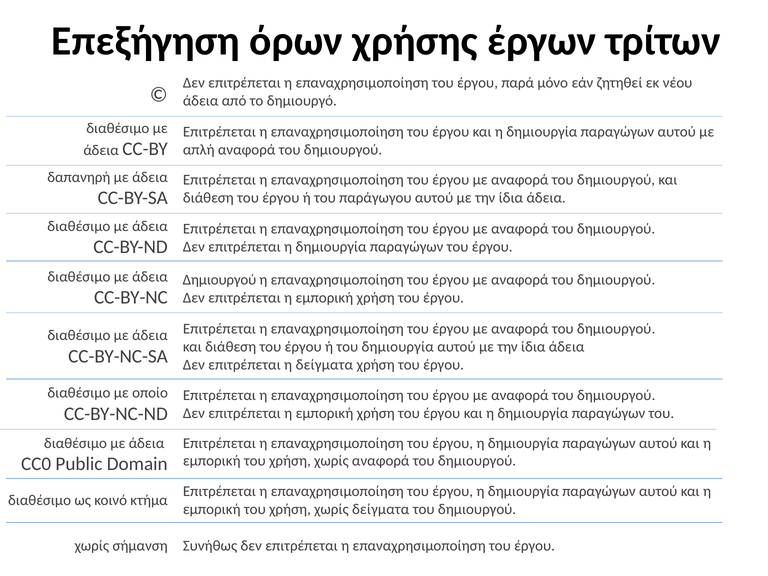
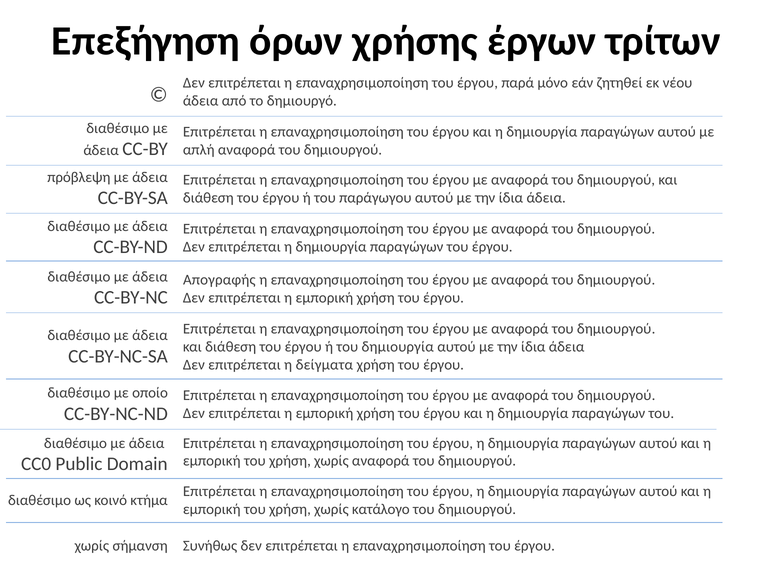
δαπανηρή: δαπανηρή -> πρόβλεψη
Δημιουργού at (219, 280): Δημιουργού -> Απογραφής
χωρίς δείγματα: δείγματα -> κατάλογο
